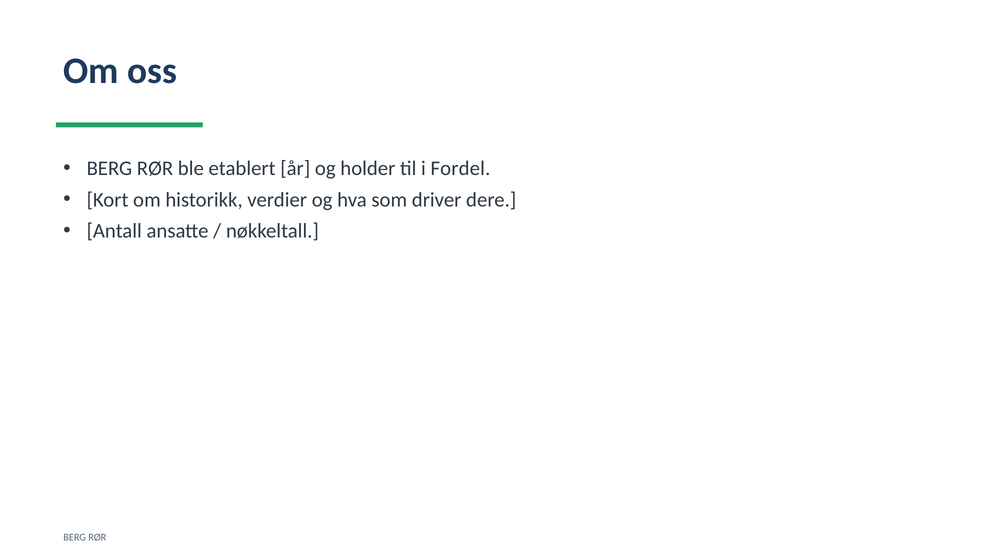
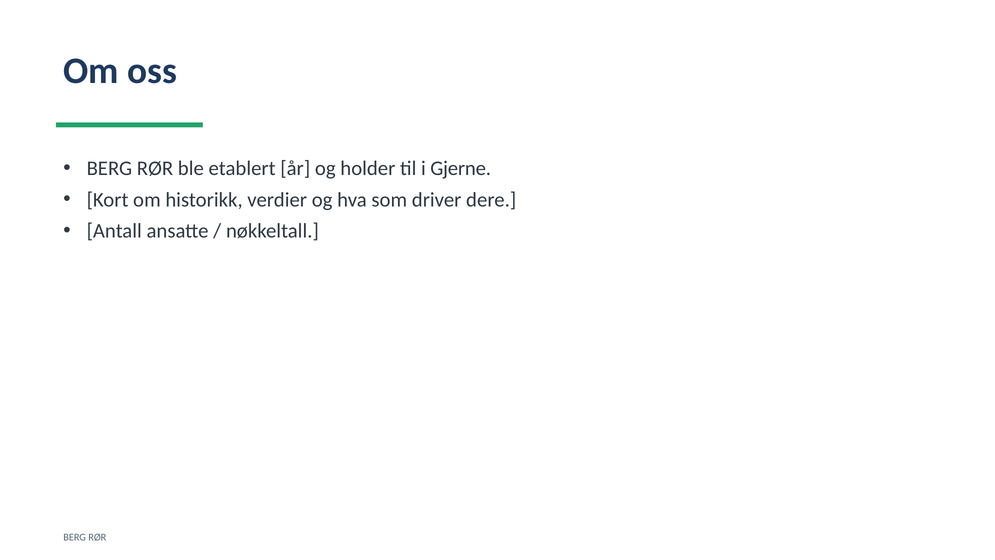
Fordel: Fordel -> Gjerne
